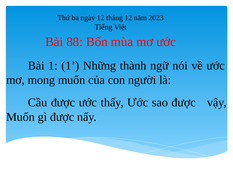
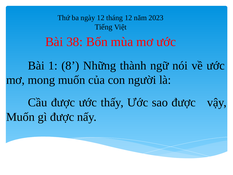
88: 88 -> 38
1 1: 1 -> 8
